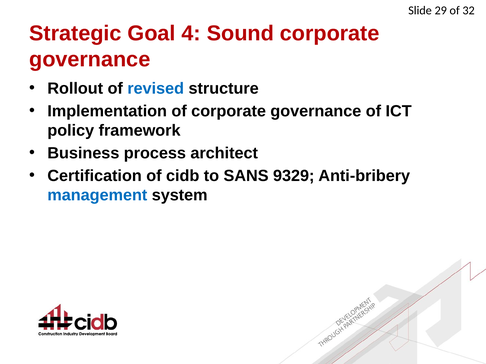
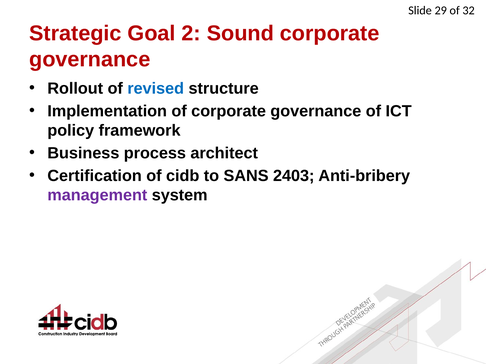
4: 4 -> 2
9329: 9329 -> 2403
management colour: blue -> purple
